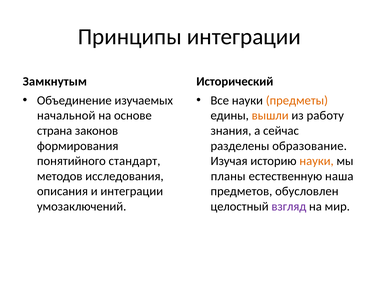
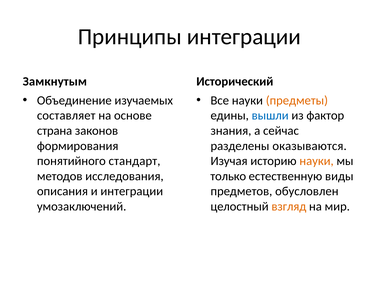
начальной: начальной -> составляет
вышли colour: orange -> blue
работу: работу -> фактор
образование: образование -> оказываются
планы: планы -> только
наша: наша -> виды
взгляд colour: purple -> orange
